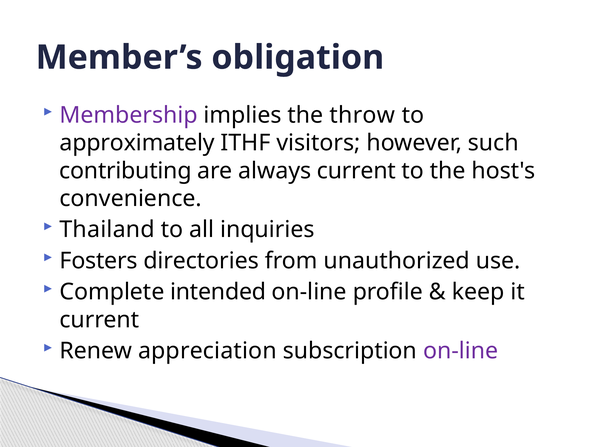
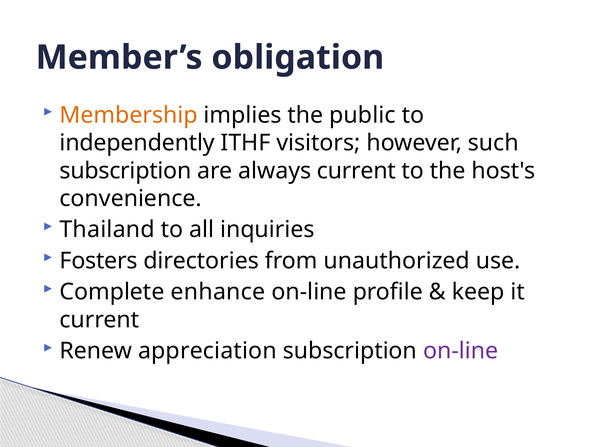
Membership colour: purple -> orange
throw: throw -> public
approximately: approximately -> independently
contributing at (125, 171): contributing -> subscription
intended: intended -> enhance
